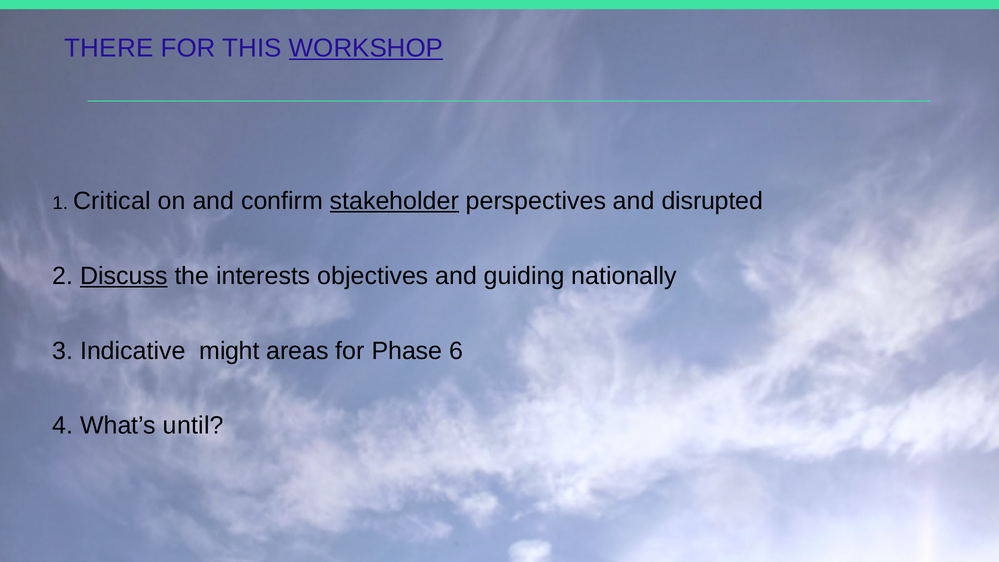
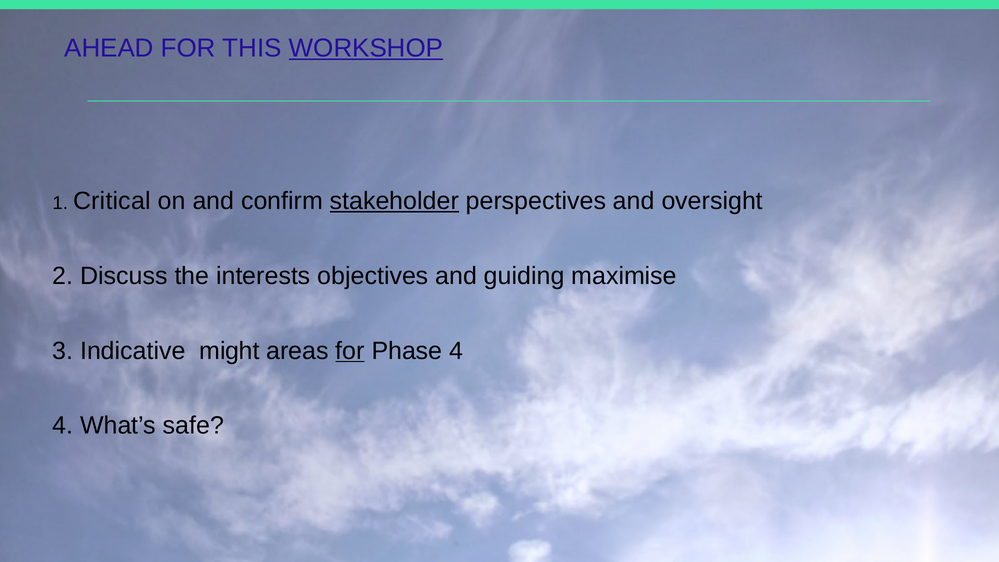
THERE: THERE -> AHEAD
disrupted: disrupted -> oversight
Discuss underline: present -> none
nationally: nationally -> maximise
for at (350, 351) underline: none -> present
Phase 6: 6 -> 4
until: until -> safe
